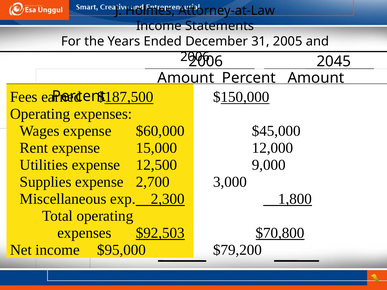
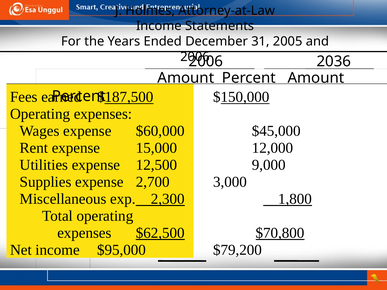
2045: 2045 -> 2036
$92,503: $92,503 -> $62,500
